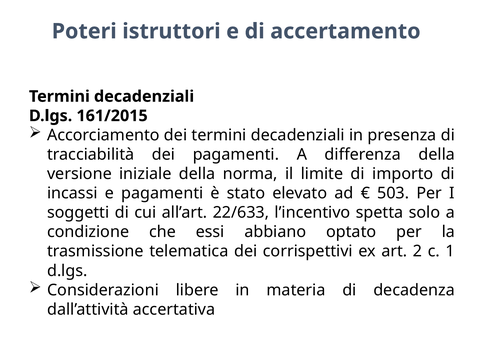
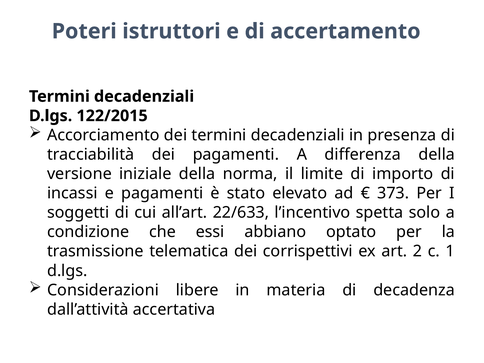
161/2015: 161/2015 -> 122/2015
503: 503 -> 373
